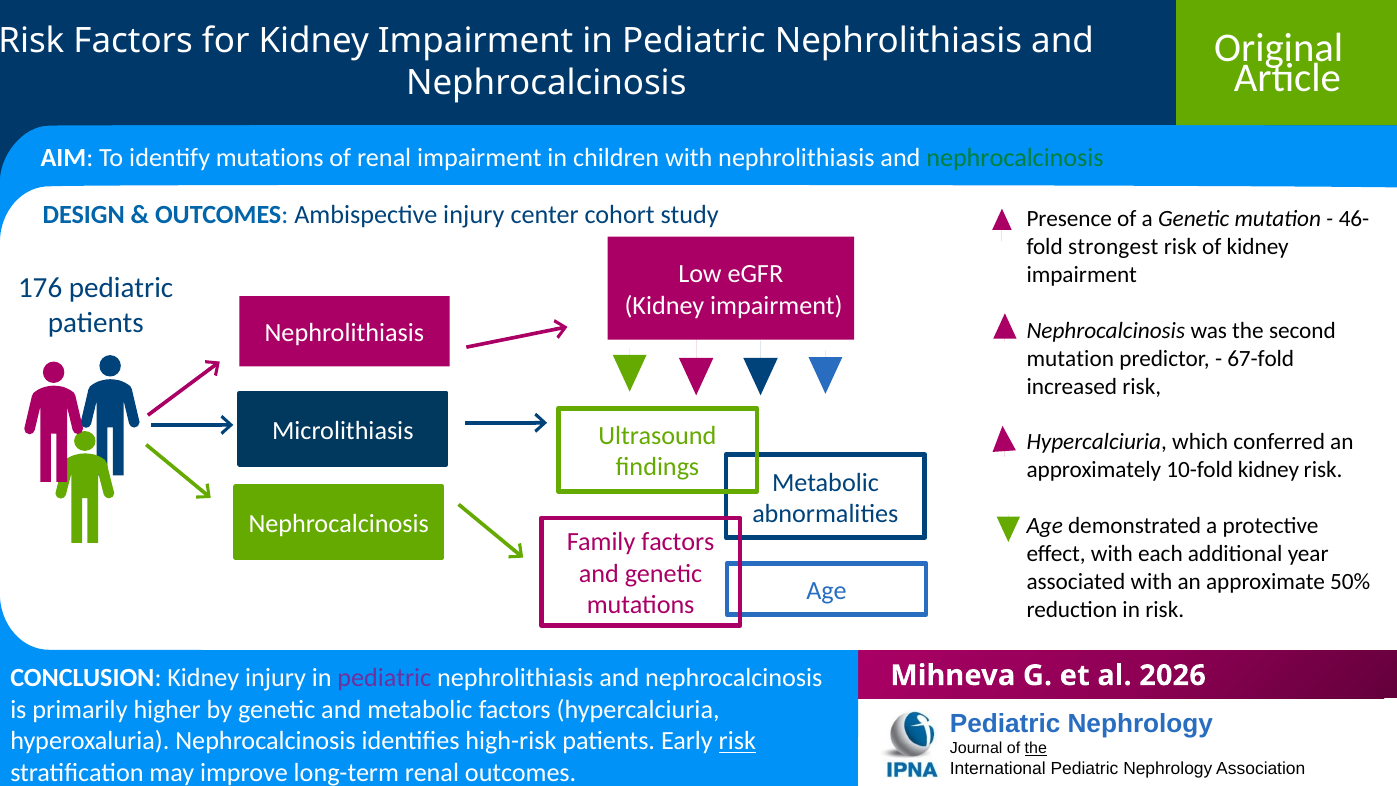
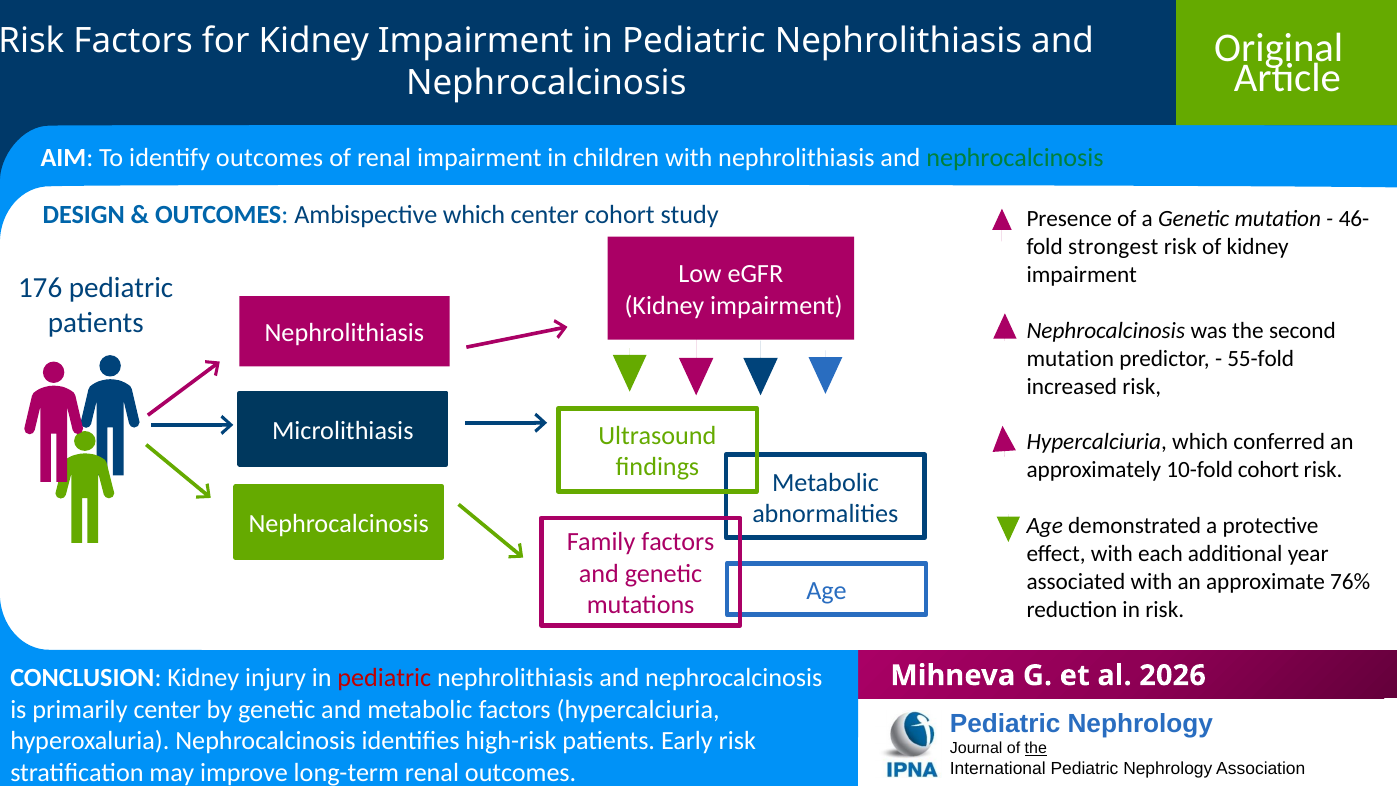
identify mutations: mutations -> outcomes
Ambispective injury: injury -> which
67-fold: 67-fold -> 55-fold
10-fold kidney: kidney -> cohort
50%: 50% -> 76%
pediatric at (384, 678) colour: purple -> red
primarily higher: higher -> center
risk at (737, 741) underline: present -> none
